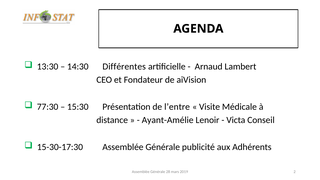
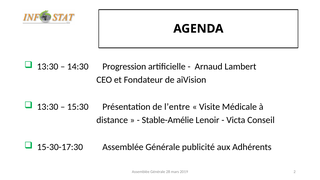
Différentes: Différentes -> Progression
77:30 at (48, 107): 77:30 -> 13:30
Ayant-Amélie: Ayant-Amélie -> Stable-Amélie
